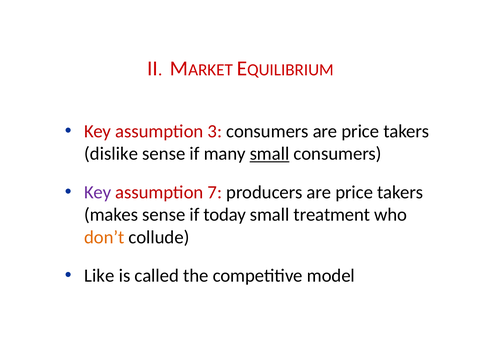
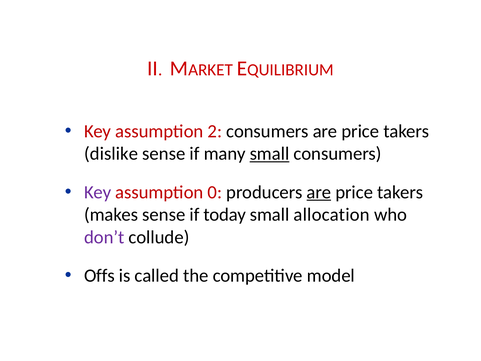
3: 3 -> 2
7: 7 -> 0
are at (319, 192) underline: none -> present
treatment: treatment -> allocation
don’t colour: orange -> purple
Like: Like -> Offs
